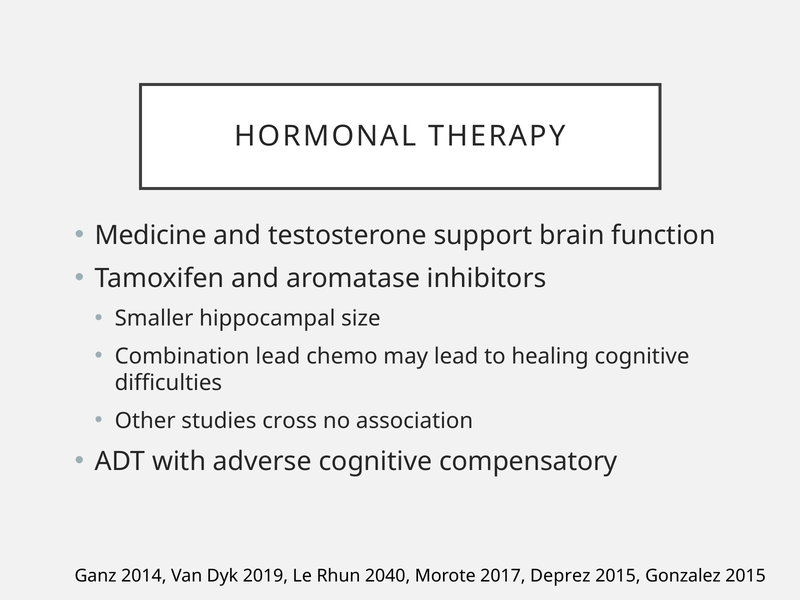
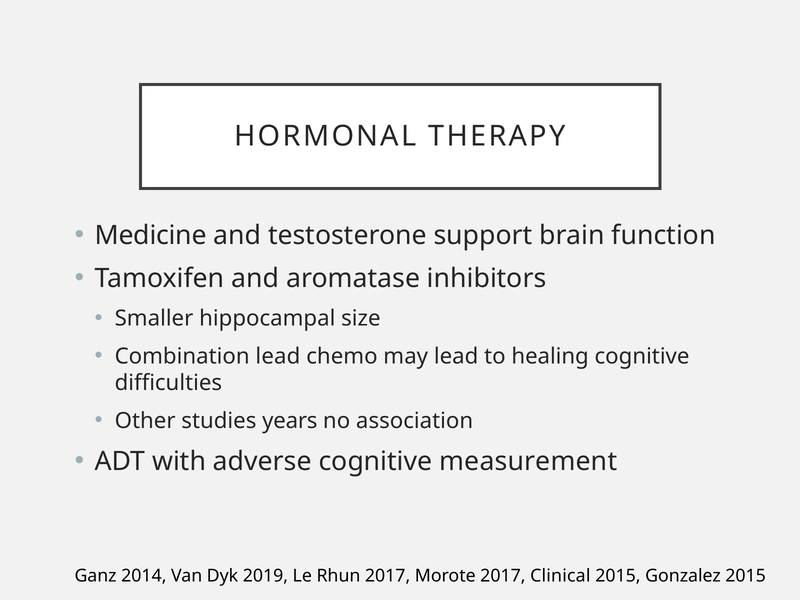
cross: cross -> years
compensatory: compensatory -> measurement
Rhun 2040: 2040 -> 2017
Deprez: Deprez -> Clinical
